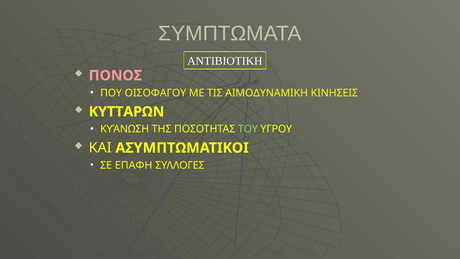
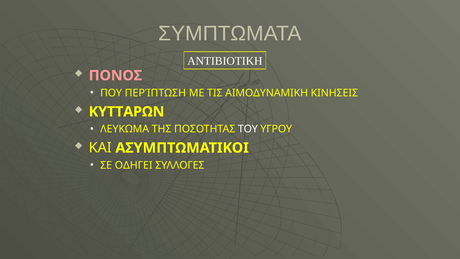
ΟΙΣΟΦΑΓΟΥ: ΟΙΣΟΦΑΓΟΥ -> ΠΕΡΊΠΤΩΣΗ
ΚΥΆΝΩΣΗ: ΚΥΆΝΩΣΗ -> ΛΕΥΚΩΜΑ
ΤΟΥ colour: light green -> white
ΕΠΑΦΗ: ΕΠΑΦΗ -> ΟΔΗΓΕΙ
